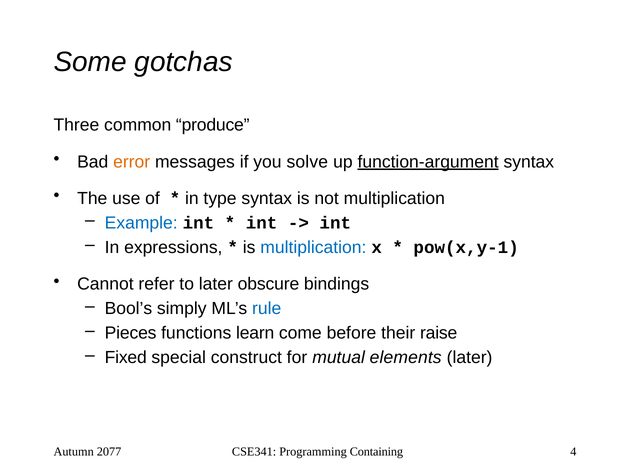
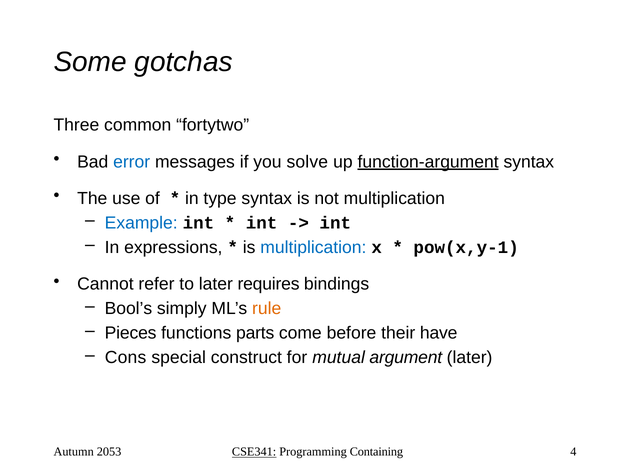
produce: produce -> fortytwo
error colour: orange -> blue
obscure: obscure -> requires
rule colour: blue -> orange
learn: learn -> parts
raise: raise -> have
Fixed: Fixed -> Cons
elements: elements -> argument
2077: 2077 -> 2053
CSE341 underline: none -> present
